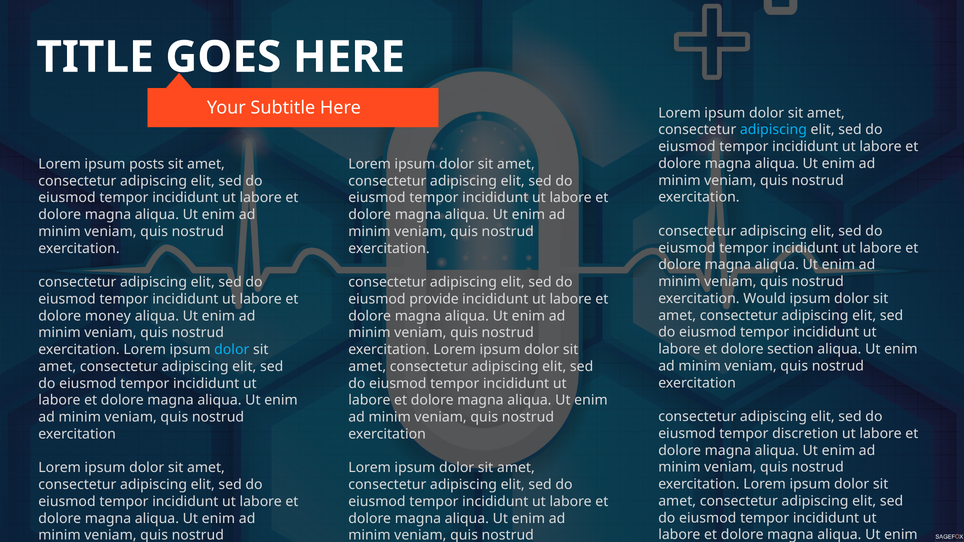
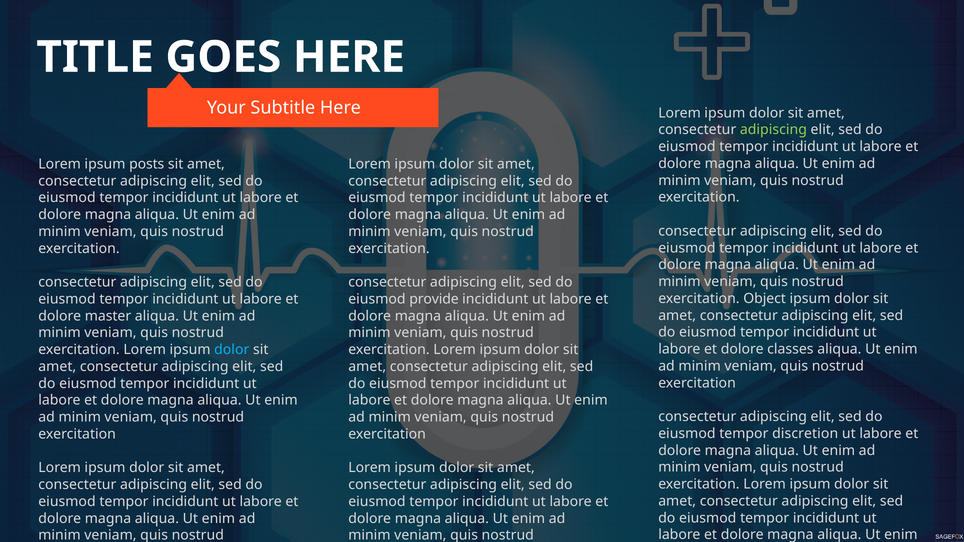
adipiscing at (773, 130) colour: light blue -> light green
Would: Would -> Object
money: money -> master
section: section -> classes
